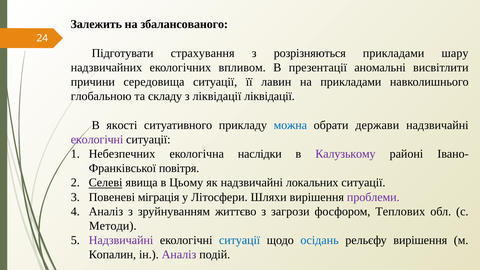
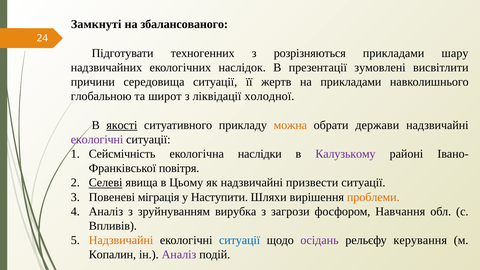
Залежить: Залежить -> Замкнуті
страхування: страхування -> техногенних
впливом: впливом -> наслідок
аномальні: аномальні -> зумовлені
лавин: лавин -> жертв
складу: складу -> широт
ліквідації ліквідації: ліквідації -> холодної
якості underline: none -> present
можна colour: blue -> orange
Небезпечних: Небезпечних -> Сейсмічність
локальних: локальних -> призвести
Літосфери: Літосфери -> Наступити
проблеми colour: purple -> orange
життєво: життєво -> вирубка
Теплових: Теплових -> Навчання
Методи: Методи -> Впливів
Надзвичайні at (121, 240) colour: purple -> orange
осідань colour: blue -> purple
рельєфу вирішення: вирішення -> керування
